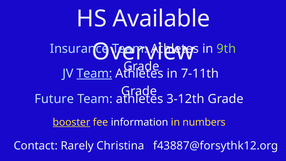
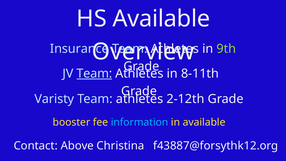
7-11th: 7-11th -> 8-11th
Future: Future -> Varisty
3-12th: 3-12th -> 2-12th
booster underline: present -> none
information colour: white -> light blue
in numbers: numbers -> available
Rarely: Rarely -> Above
